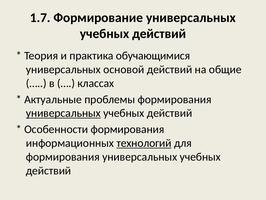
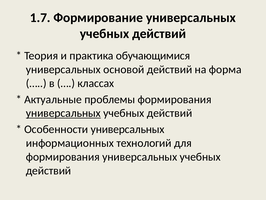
общие: общие -> форма
Особенности формирования: формирования -> универсальных
технологий underline: present -> none
